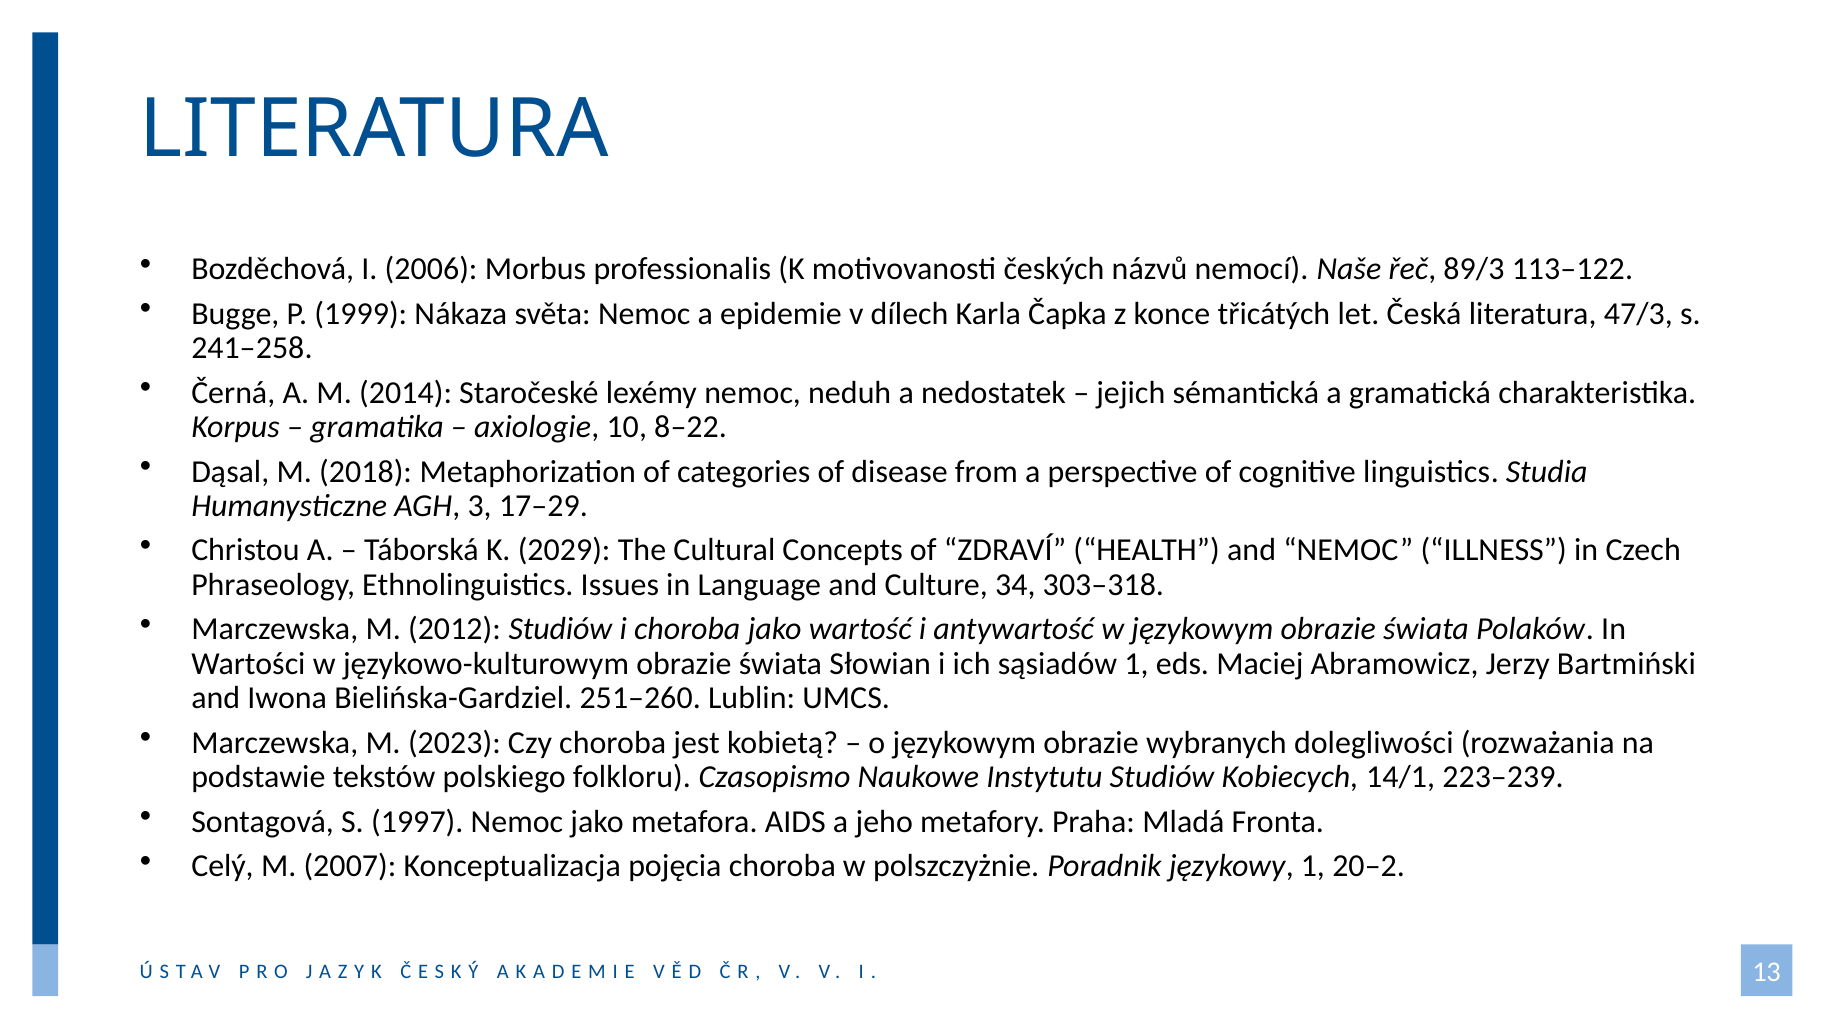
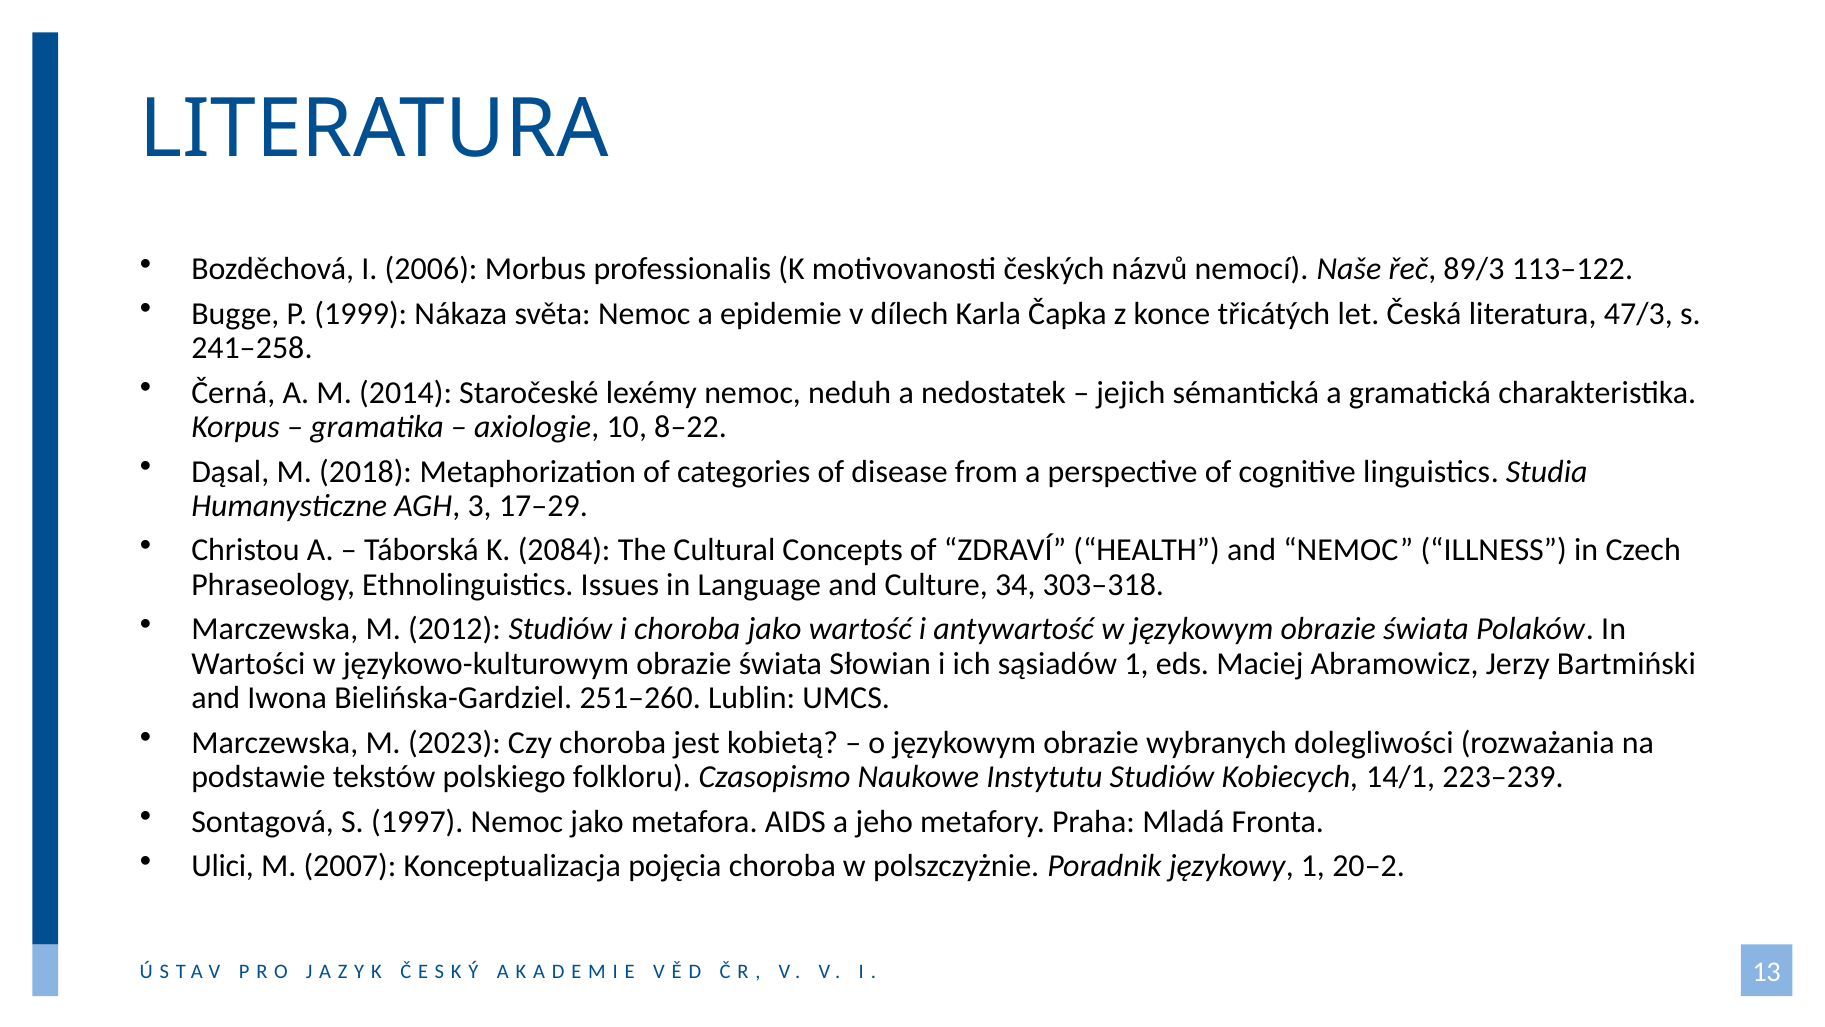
2029: 2029 -> 2084
Celý: Celý -> Ulici
